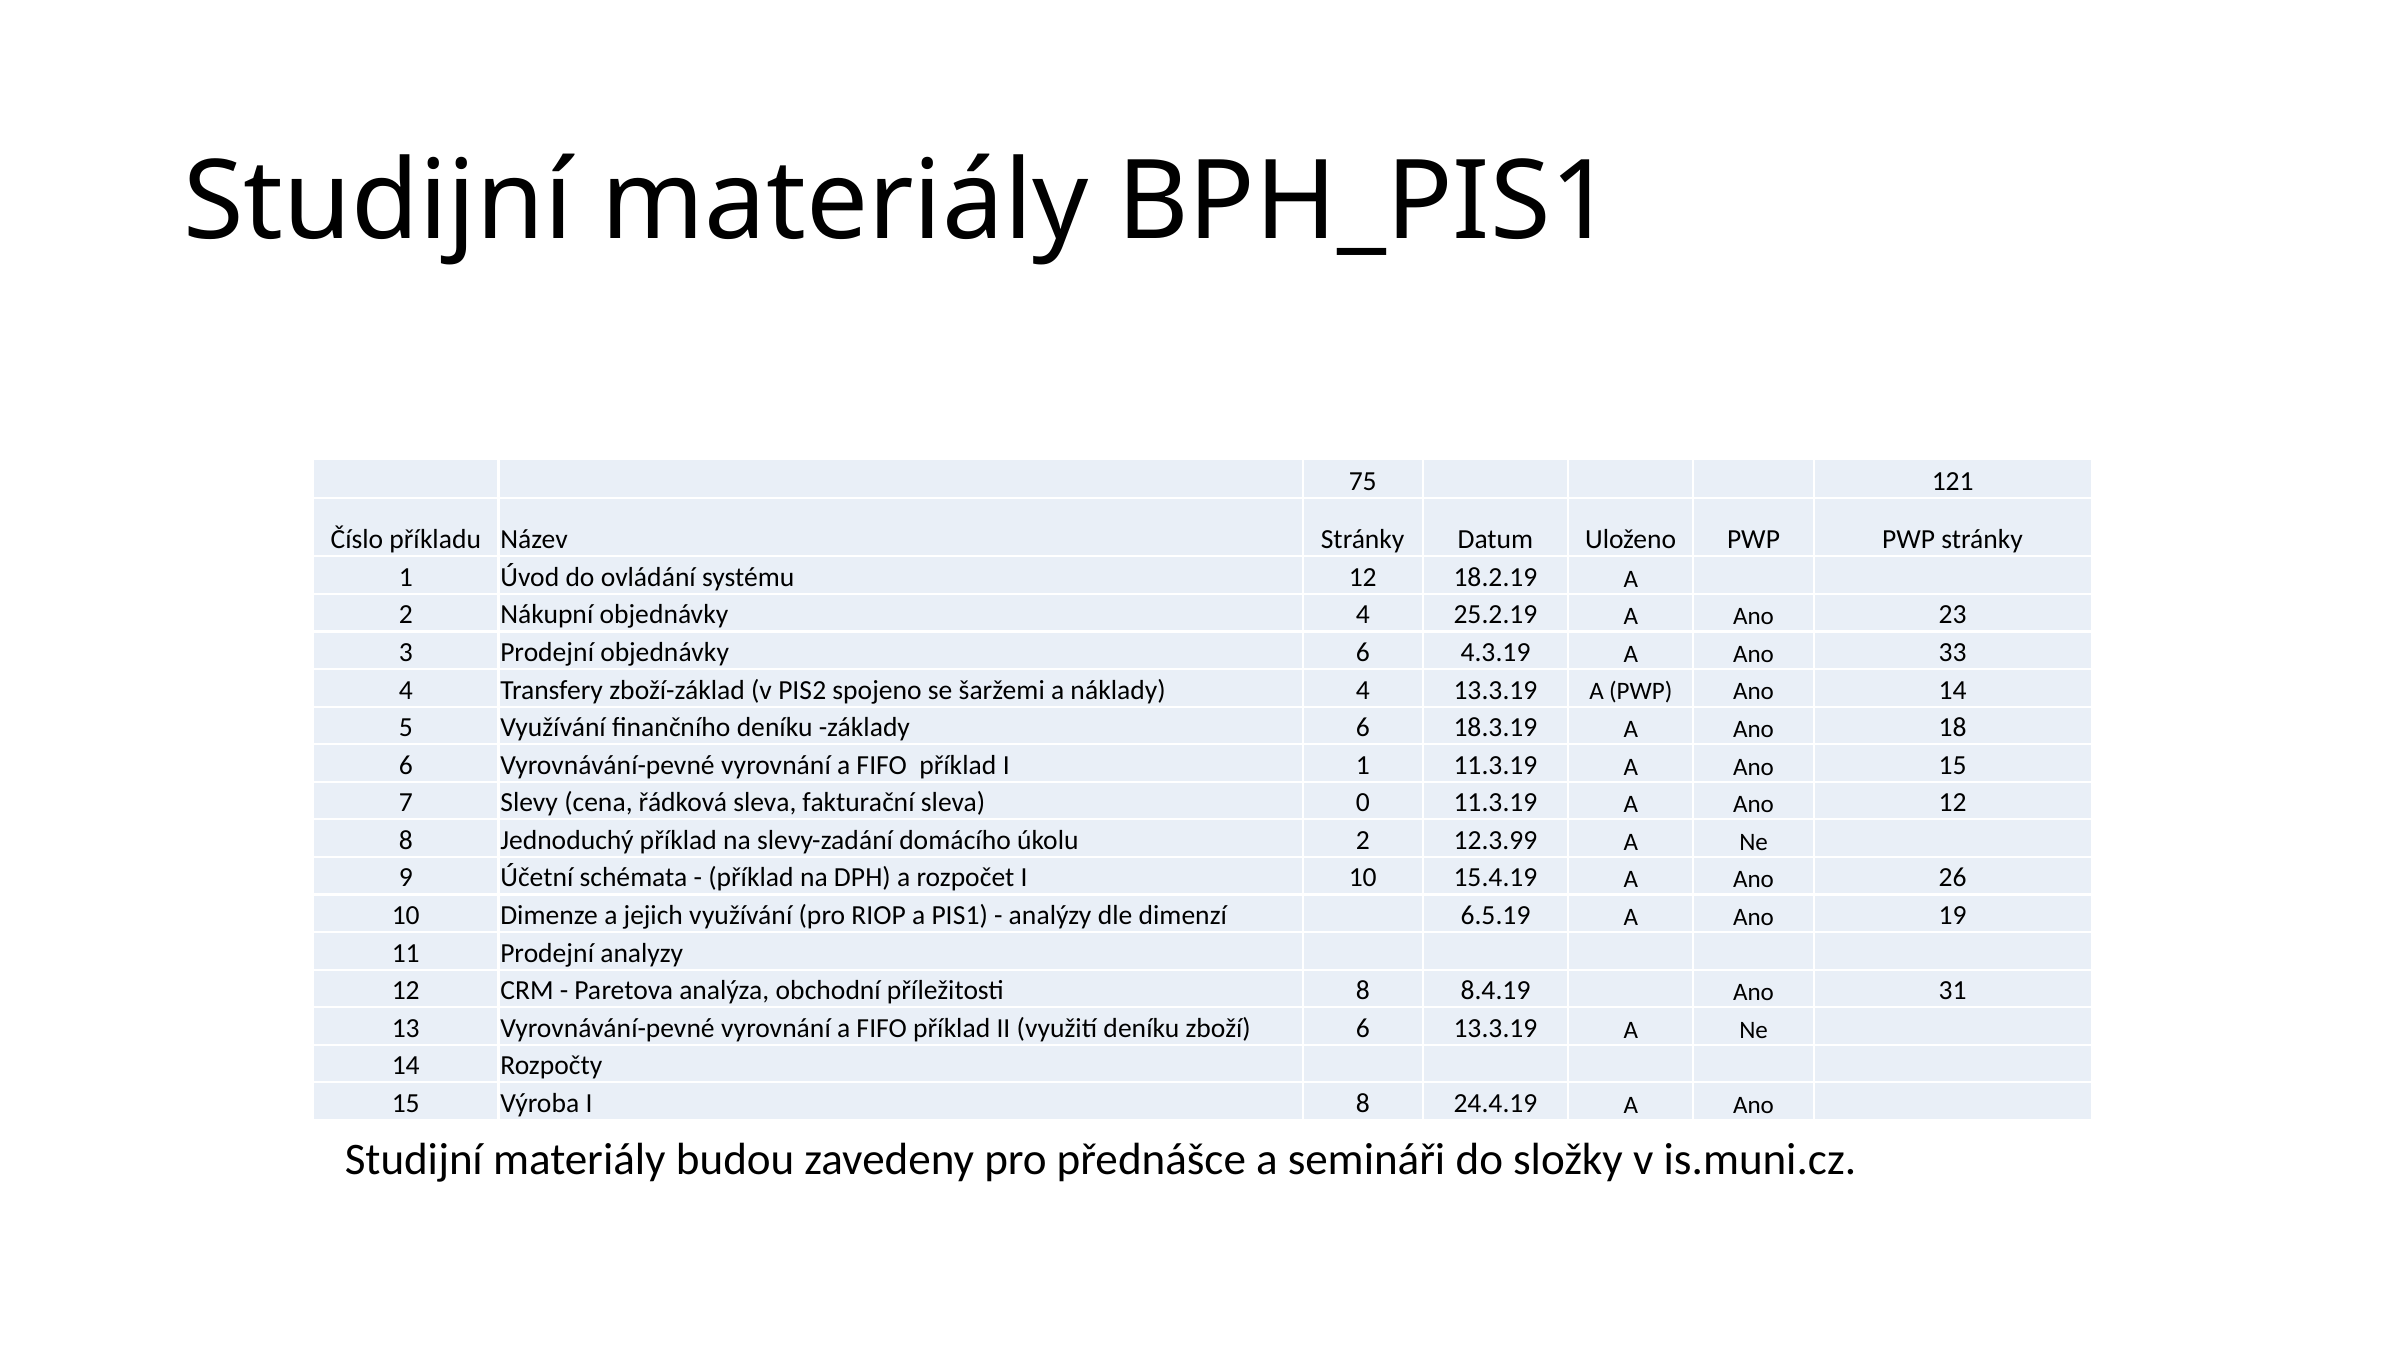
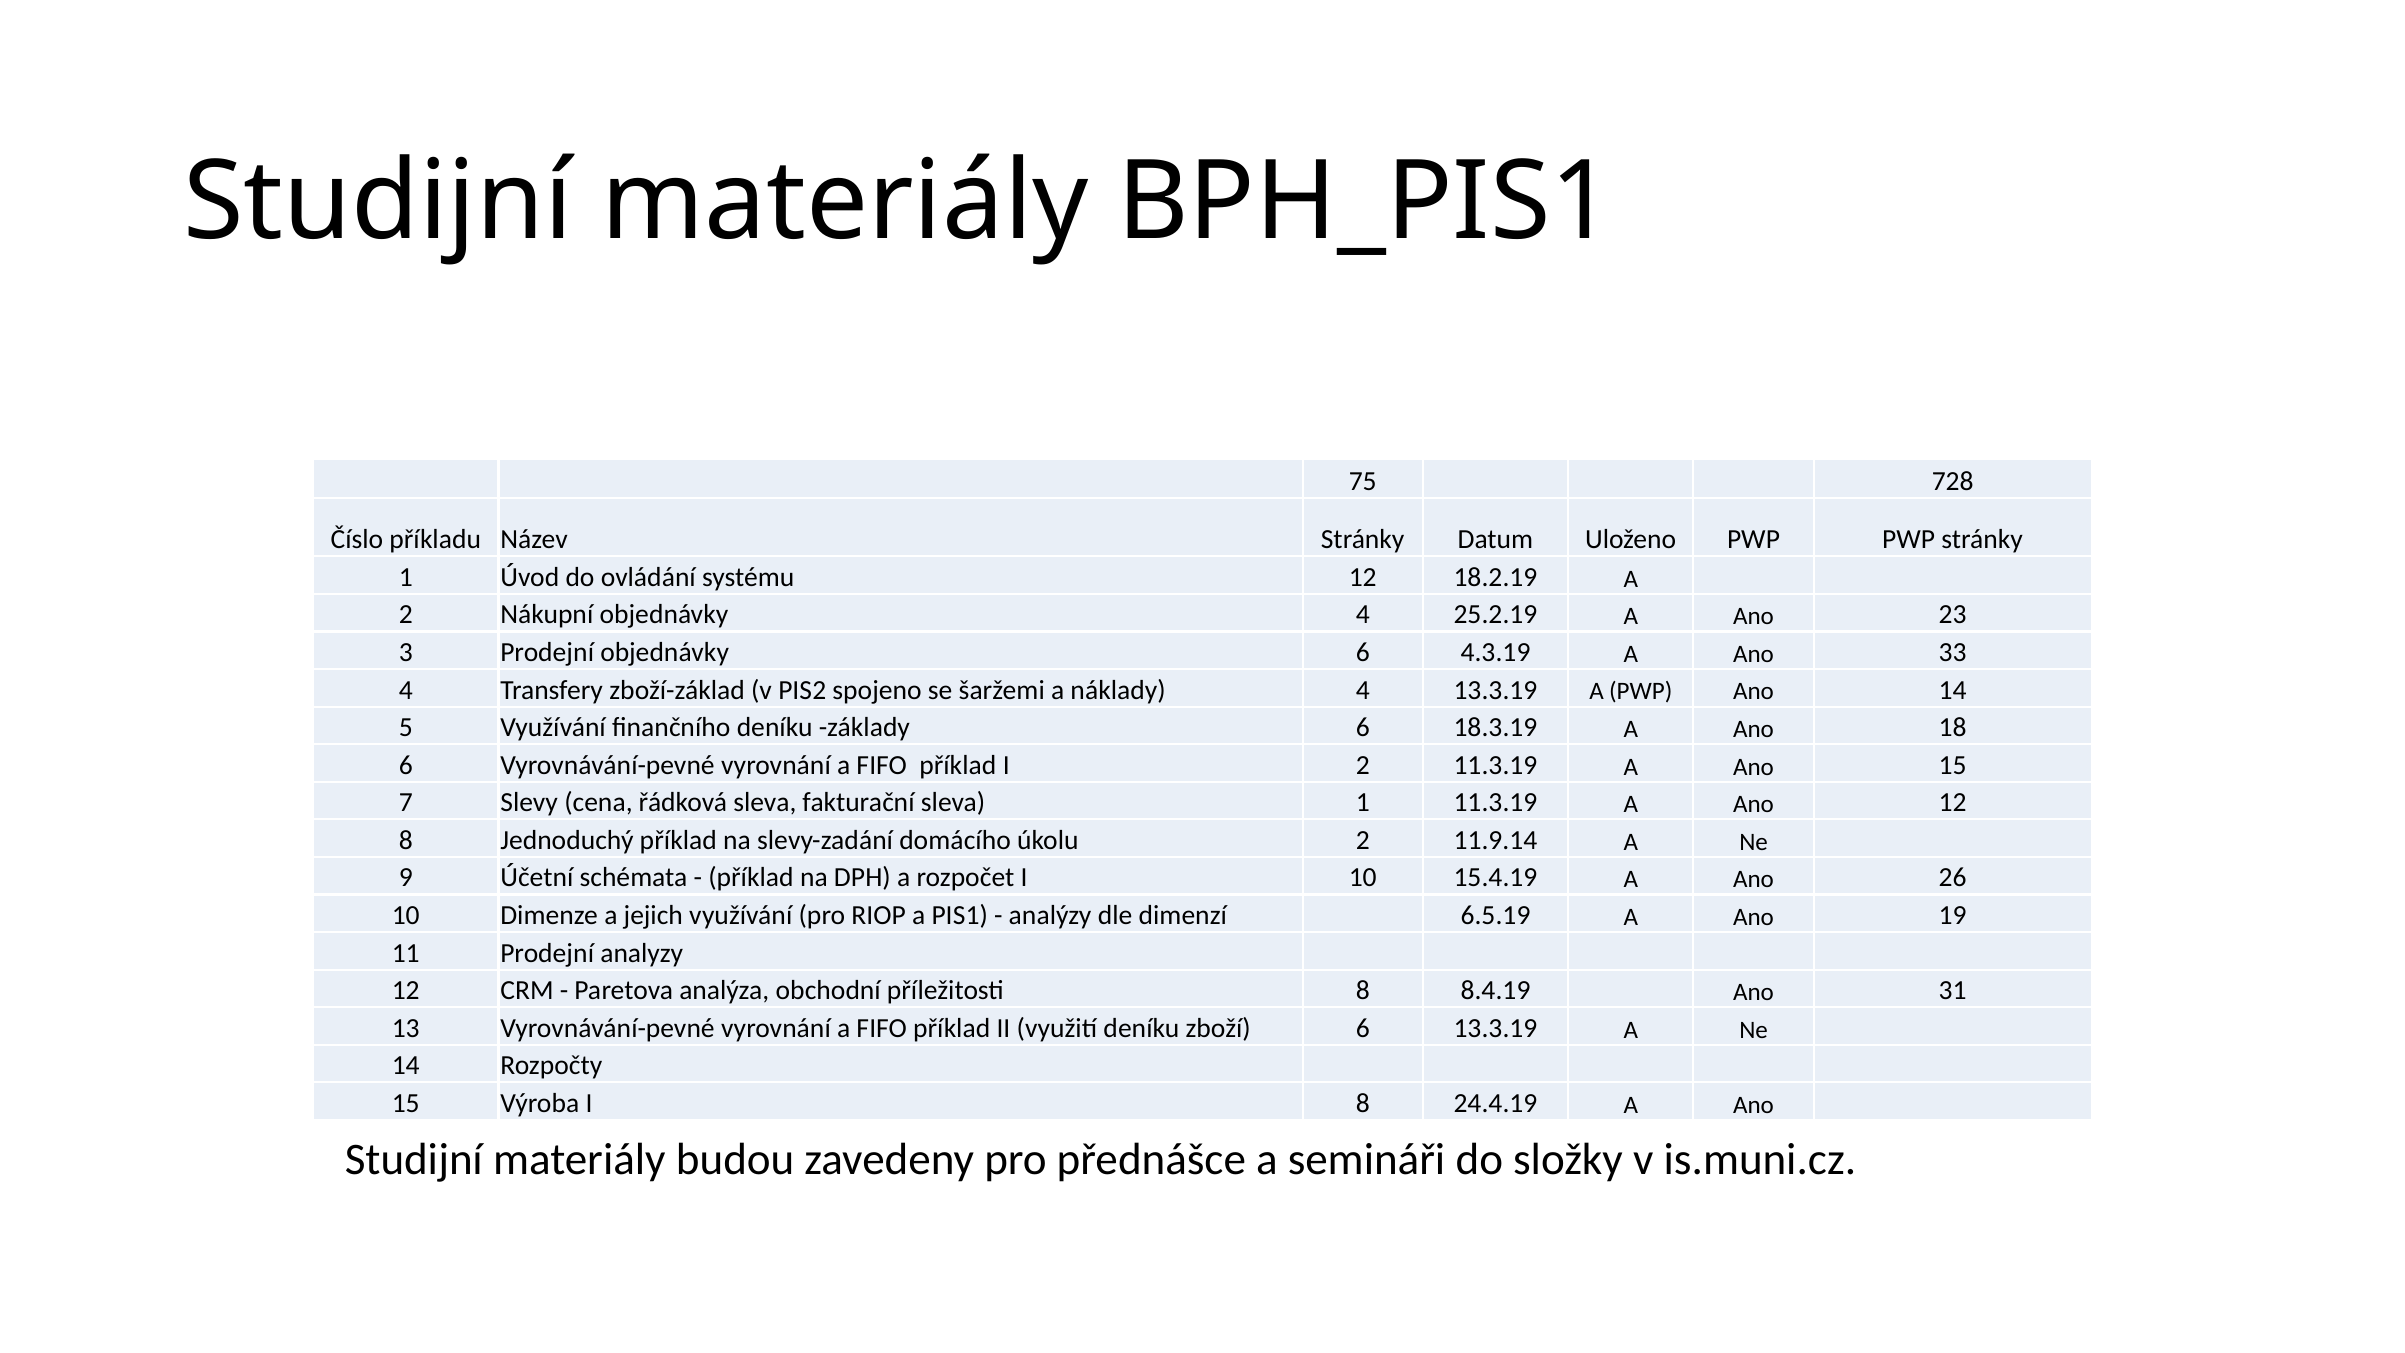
121: 121 -> 728
I 1: 1 -> 2
sleva 0: 0 -> 1
12.3.99: 12.3.99 -> 11.9.14
